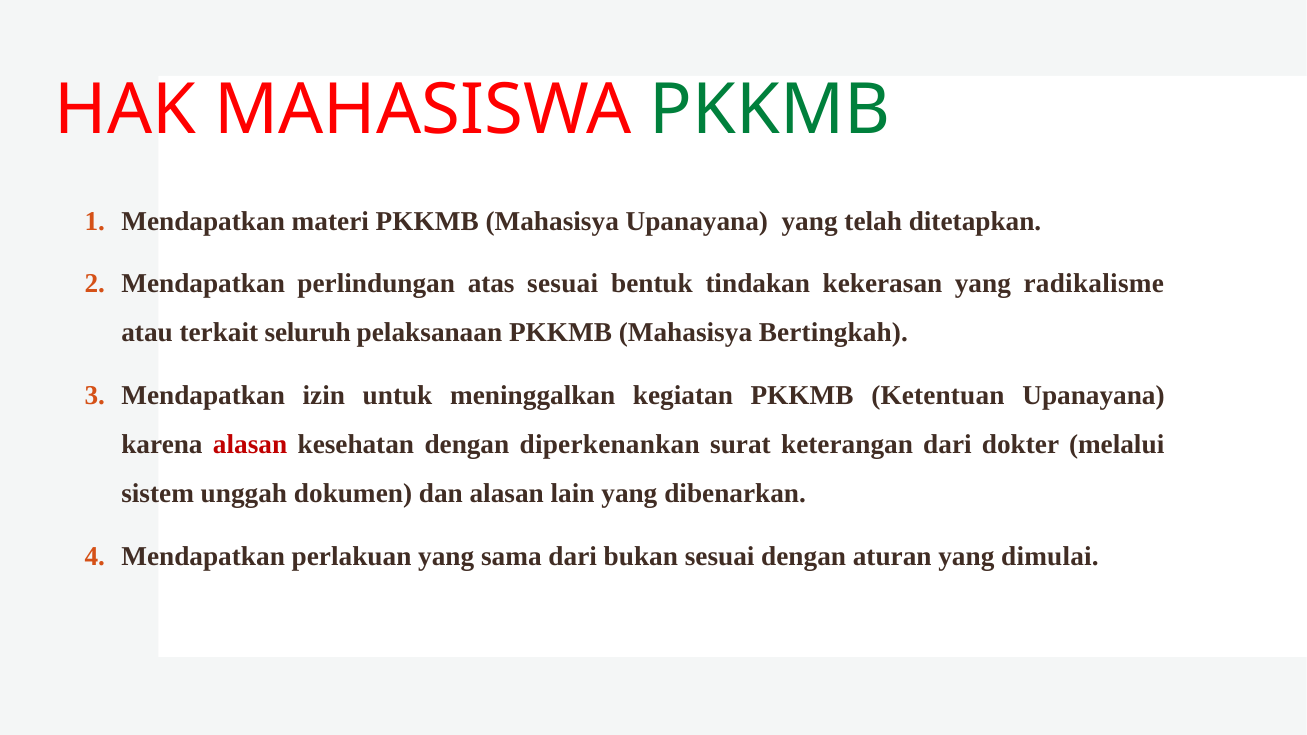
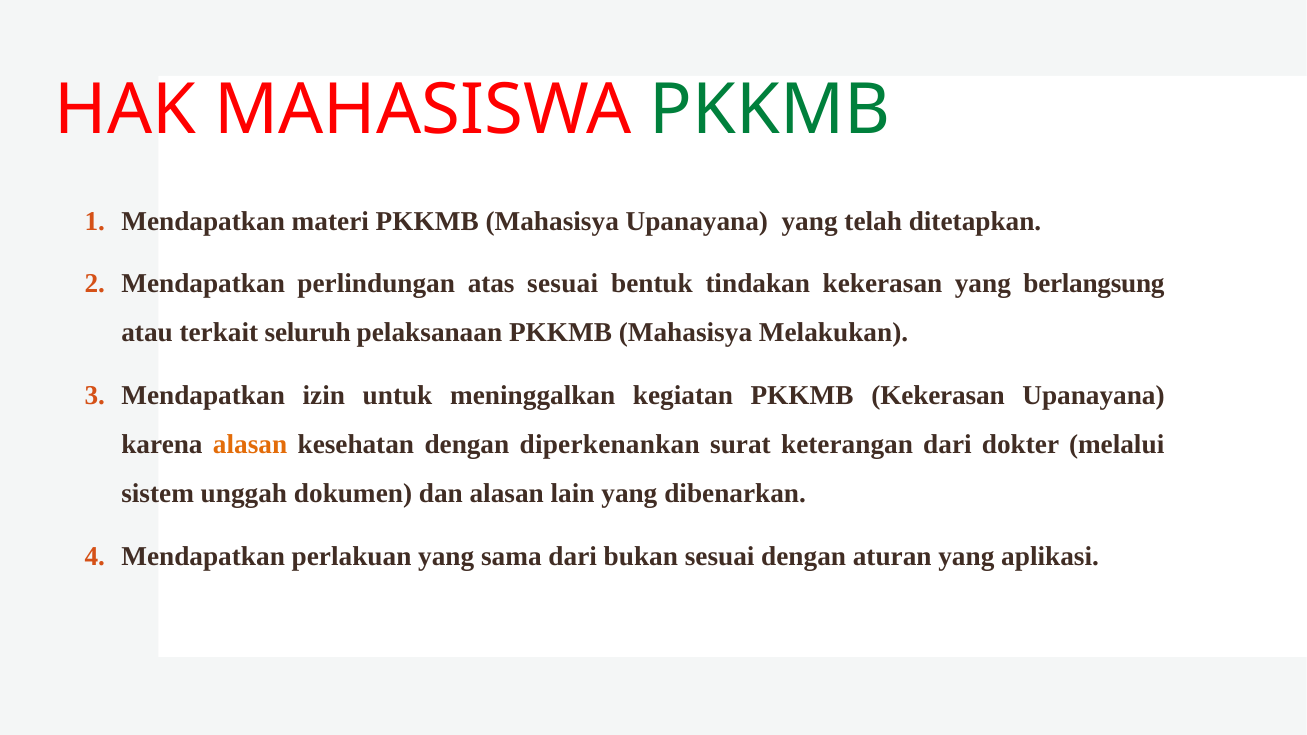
radikalisme: radikalisme -> berlangsung
Bertingkah: Bertingkah -> Melakukan
PKKMB Ketentuan: Ketentuan -> Kekerasan
alasan at (250, 445) colour: red -> orange
dimulai: dimulai -> aplikasi
